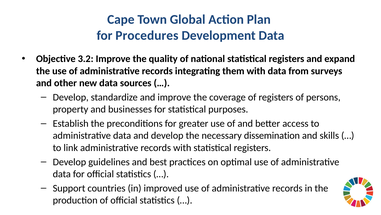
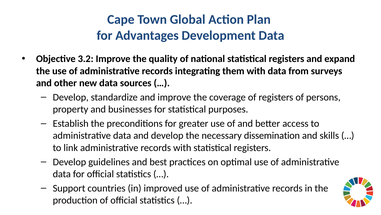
Procedures: Procedures -> Advantages
